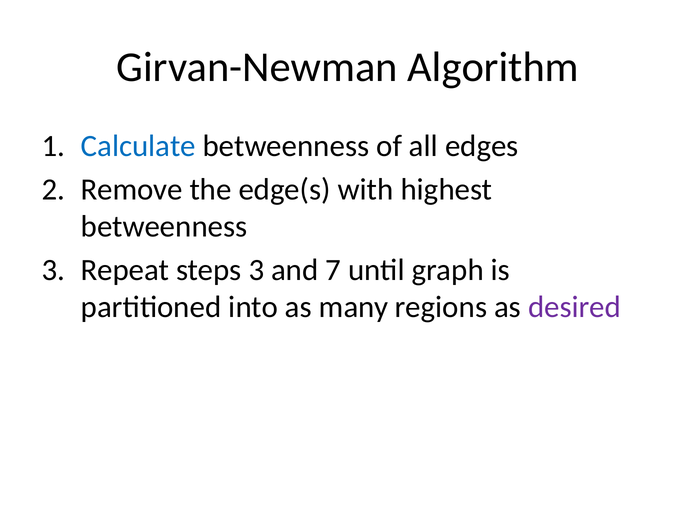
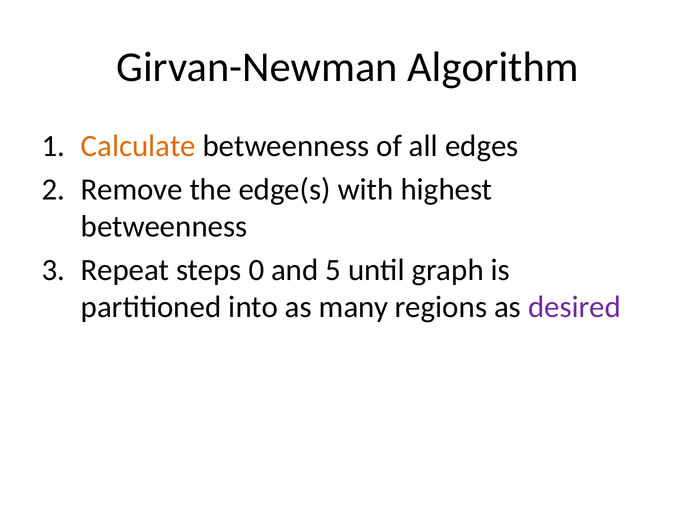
Calculate colour: blue -> orange
steps 3: 3 -> 0
7: 7 -> 5
